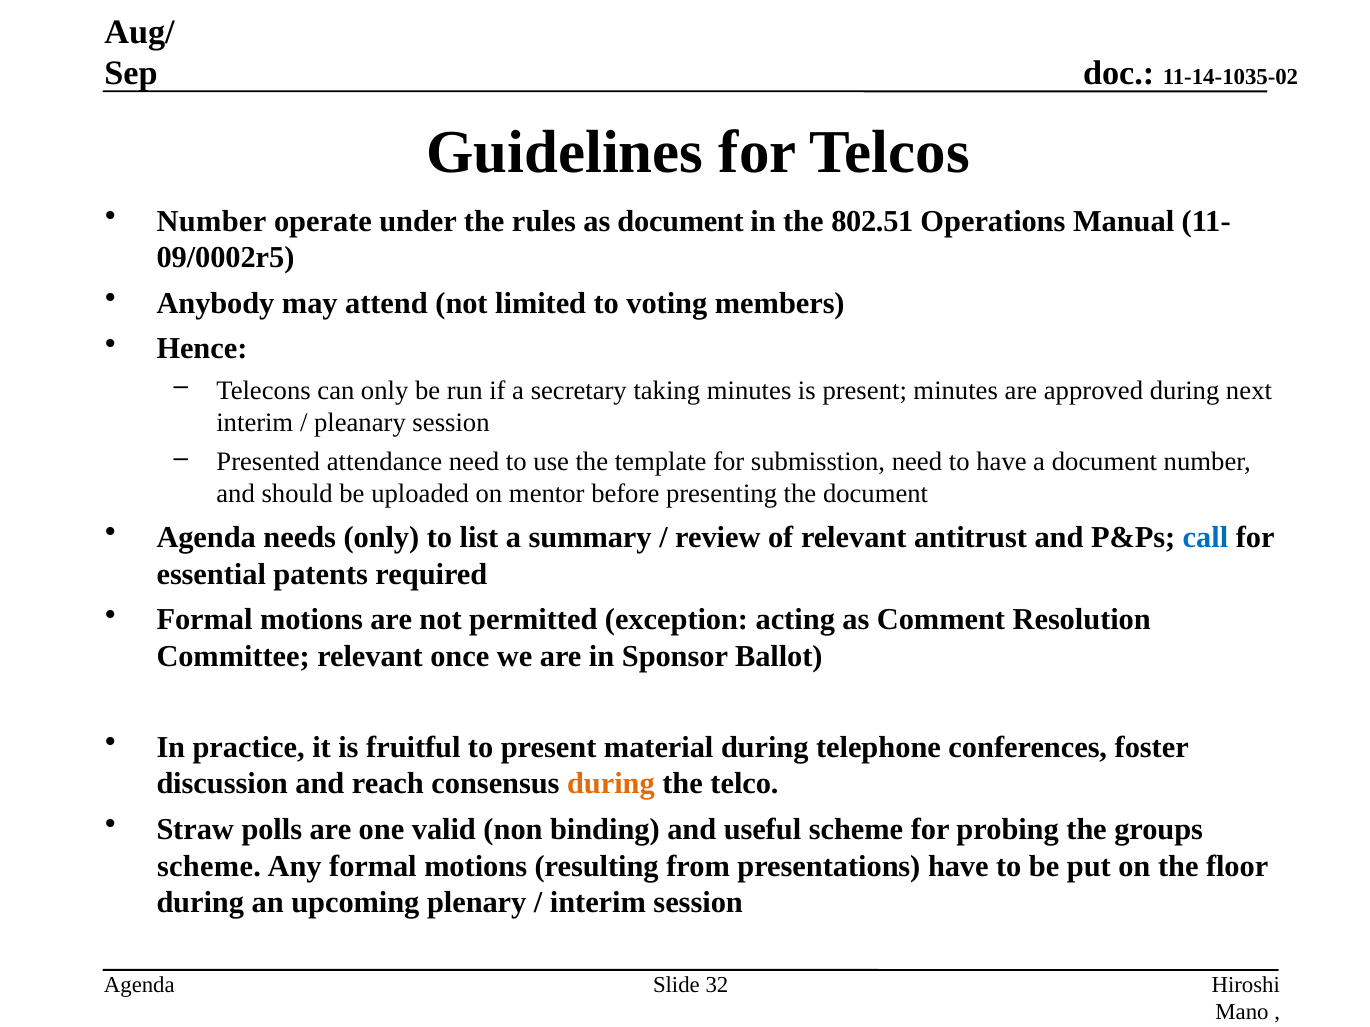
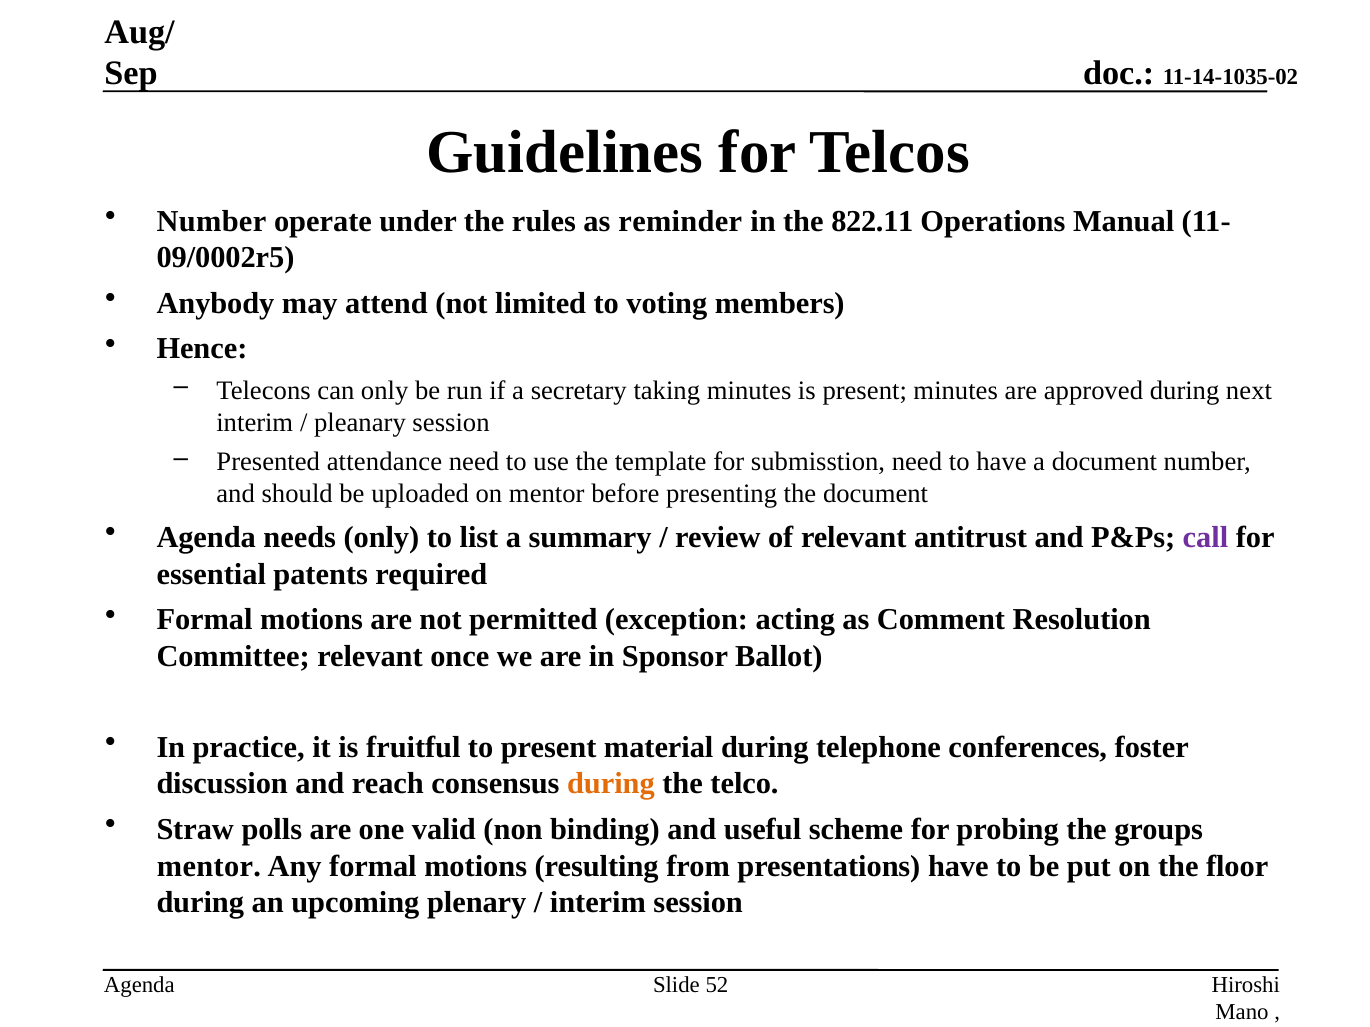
as document: document -> reminder
802.51: 802.51 -> 822.11
call colour: blue -> purple
scheme at (209, 866): scheme -> mentor
32: 32 -> 52
